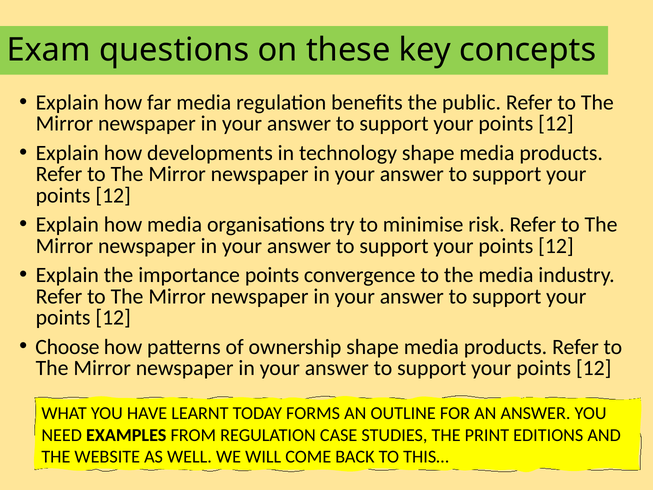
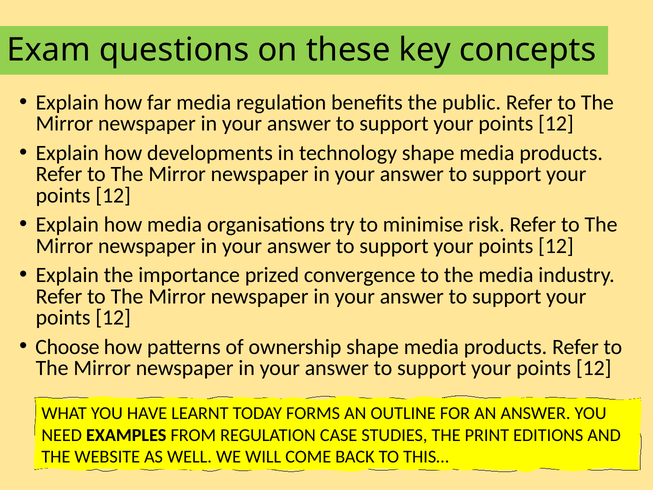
importance points: points -> prized
